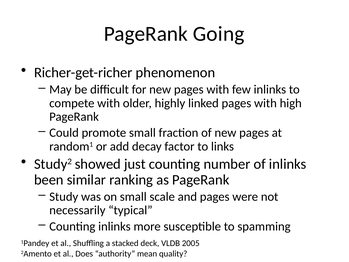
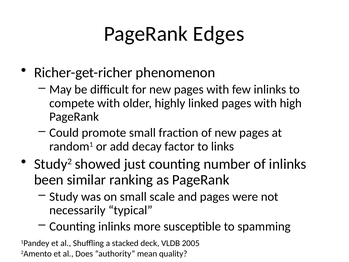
Going: Going -> Edges
